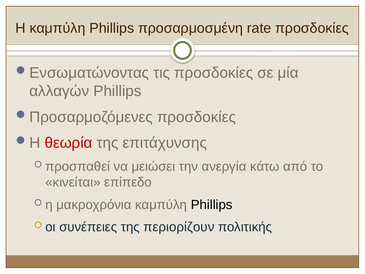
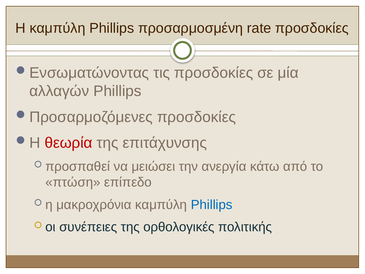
κινείται: κινείται -> πτώση
Phillips at (212, 204) colour: black -> blue
περιορίζουν: περιορίζουν -> ορθολογικές
